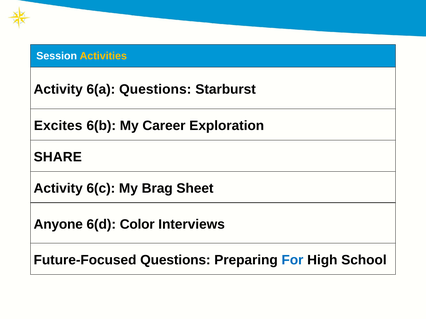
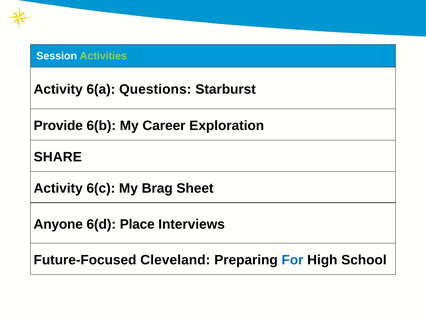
Activities colour: yellow -> light green
Excites: Excites -> Provide
Color: Color -> Place
Future-Focused Questions: Questions -> Cleveland
